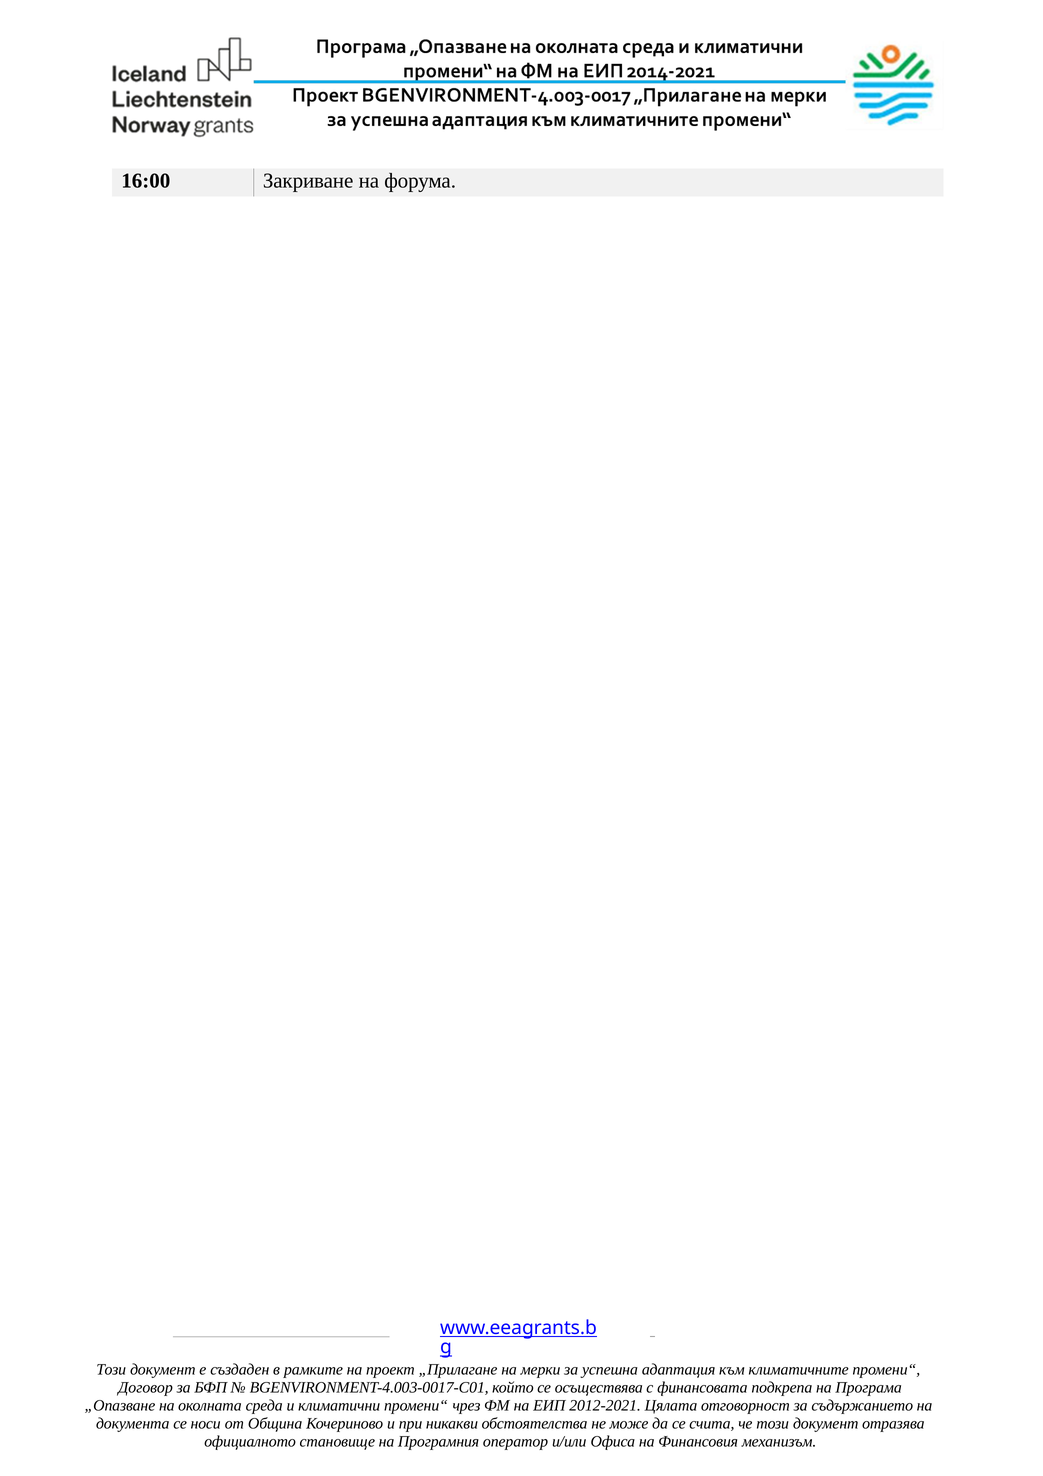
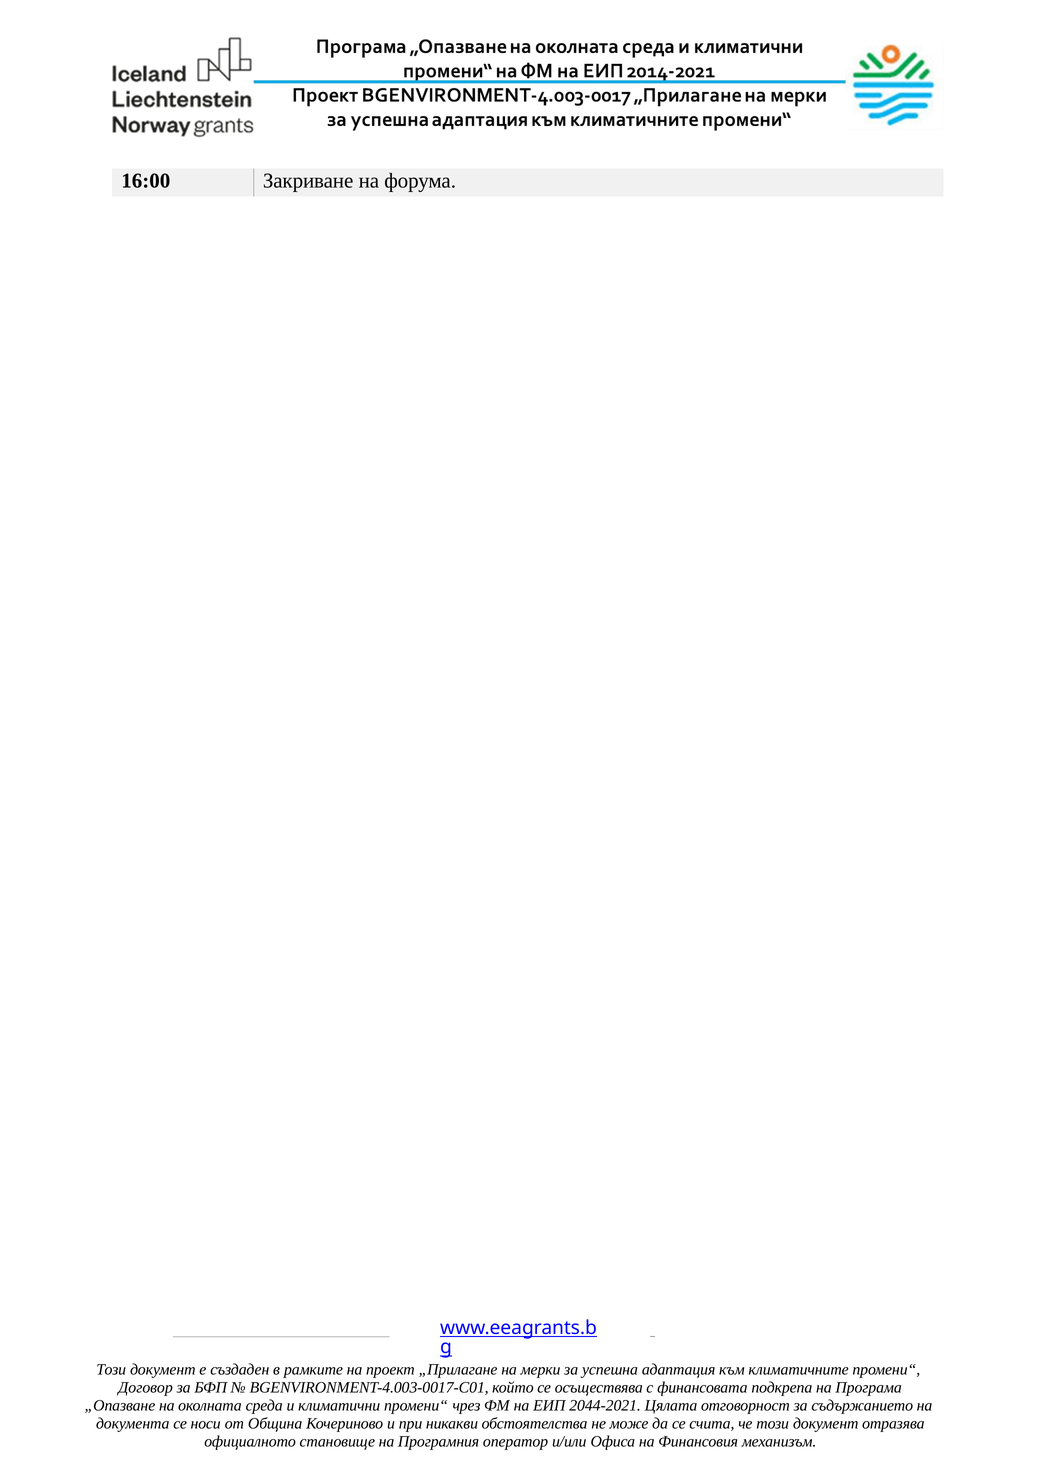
2012-2021: 2012-2021 -> 2044-2021
